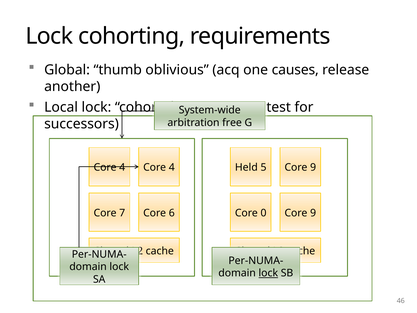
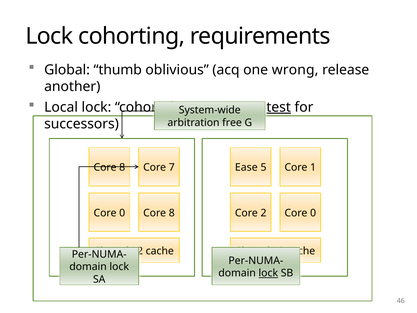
causes: causes -> wrong
test underline: none -> present
4 at (122, 167): 4 -> 8
4 at (172, 167): 4 -> 7
Held: Held -> Ease
5 Core 9: 9 -> 1
7 at (122, 213): 7 -> 0
6 at (172, 213): 6 -> 8
0: 0 -> 2
9 at (313, 213): 9 -> 0
